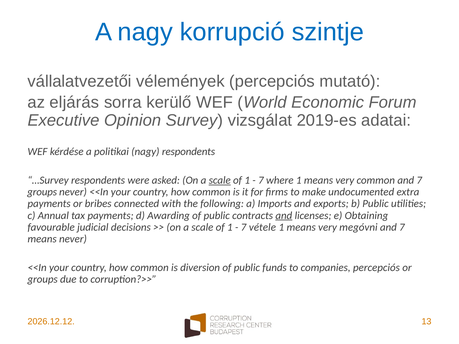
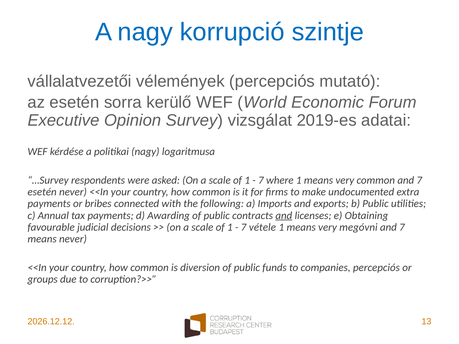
az eljárás: eljárás -> esetén
nagy respondents: respondents -> logaritmusa
scale at (220, 180) underline: present -> none
groups at (42, 192): groups -> esetén
